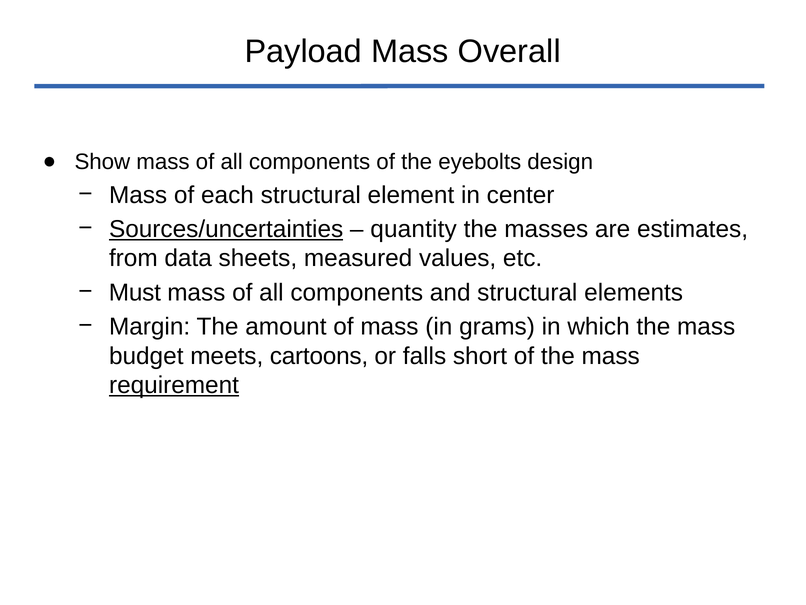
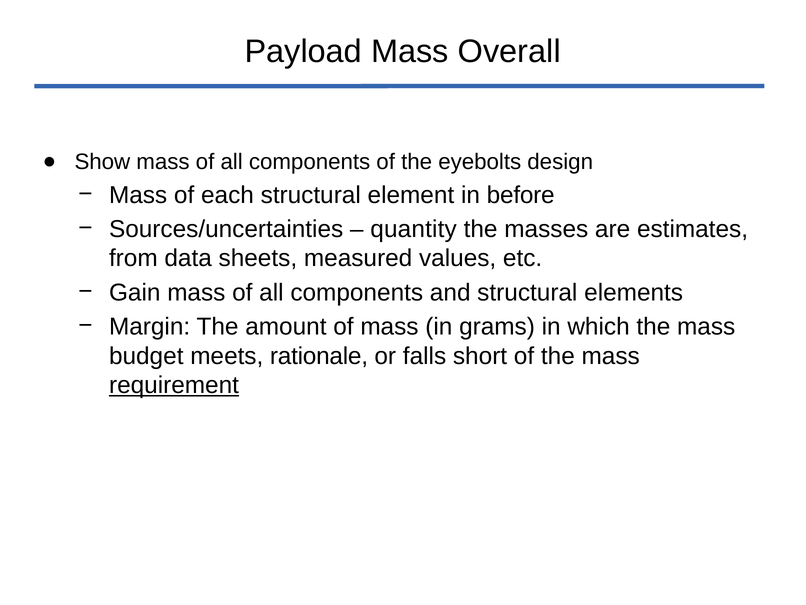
center: center -> before
Sources/uncertainties underline: present -> none
Must: Must -> Gain
cartoons: cartoons -> rationale
